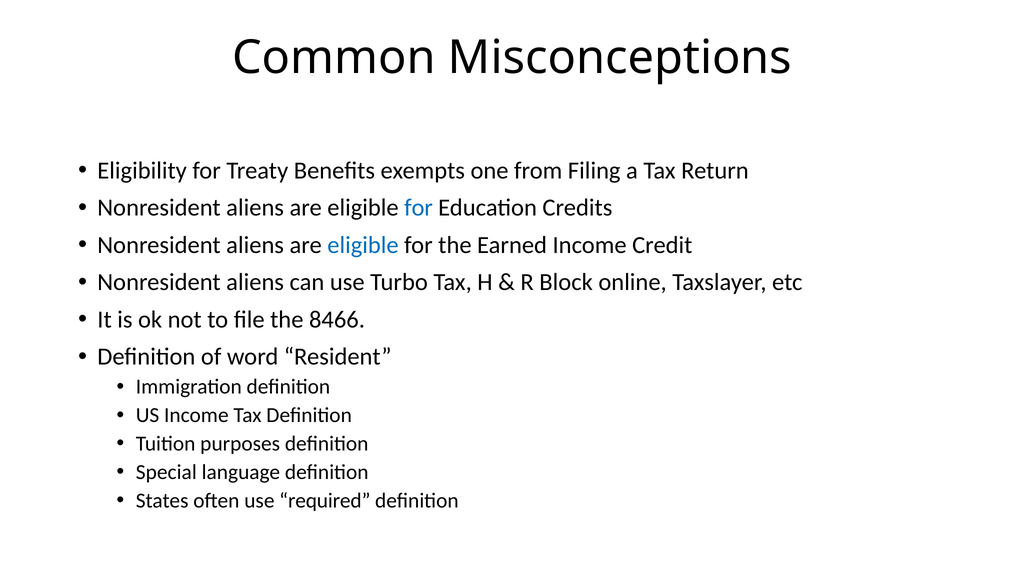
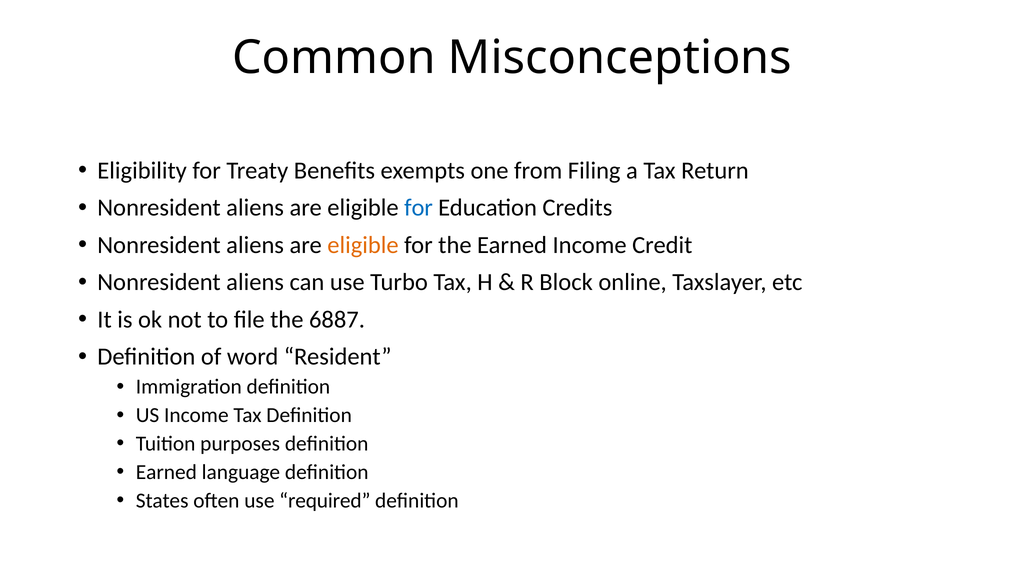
eligible at (363, 245) colour: blue -> orange
8466: 8466 -> 6887
Special at (166, 472): Special -> Earned
